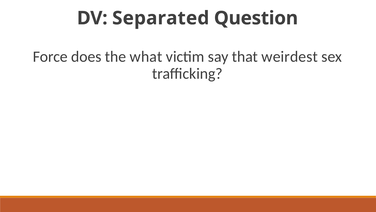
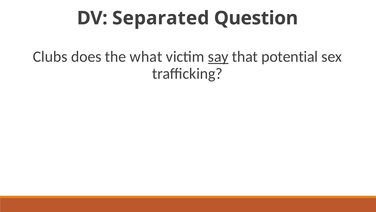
Force: Force -> Clubs
say underline: none -> present
weirdest: weirdest -> potential
